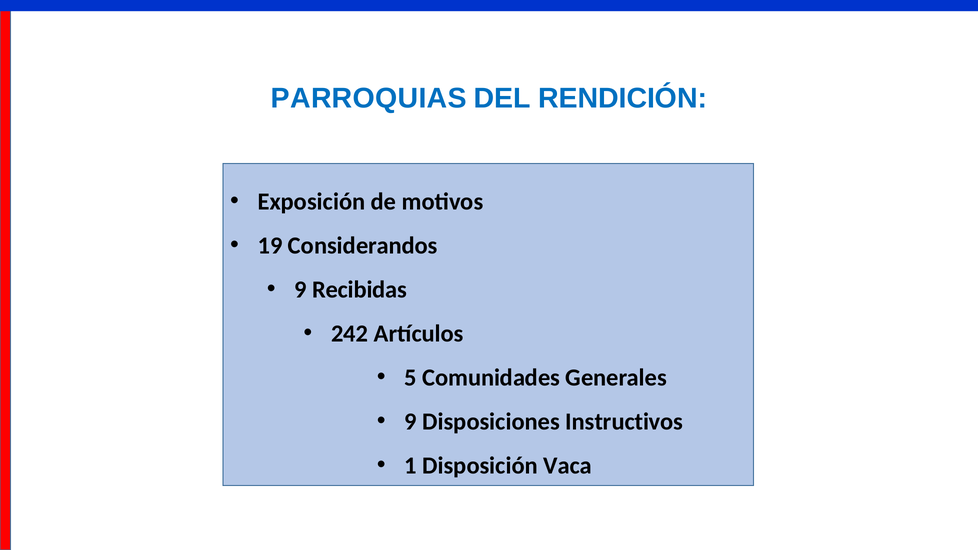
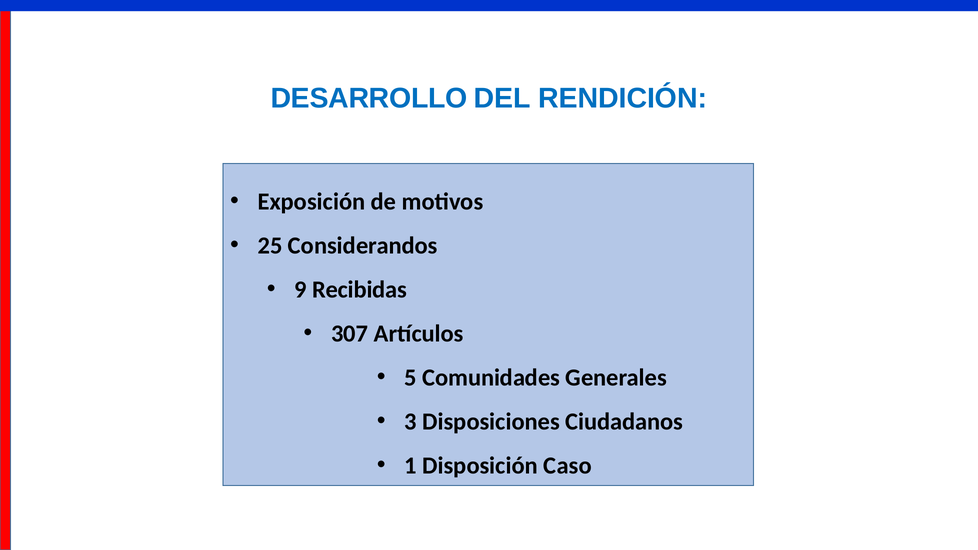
PARROQUIAS: PARROQUIAS -> DESARROLLO
19: 19 -> 25
242: 242 -> 307
9 at (411, 422): 9 -> 3
Instructivos: Instructivos -> Ciudadanos
Vaca: Vaca -> Caso
